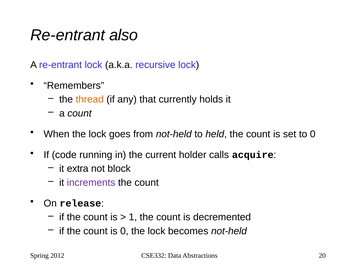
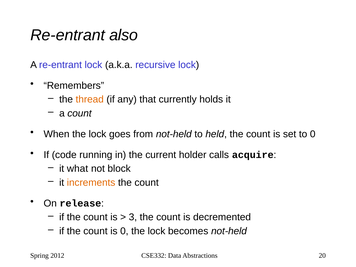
extra: extra -> what
increments colour: purple -> orange
1: 1 -> 3
